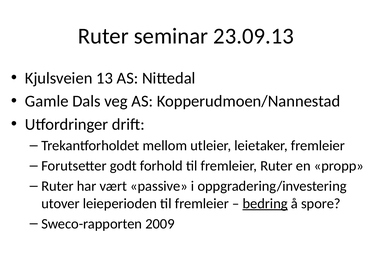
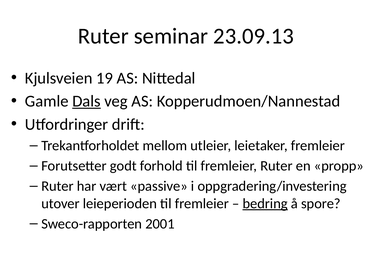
13: 13 -> 19
Dals underline: none -> present
2009: 2009 -> 2001
